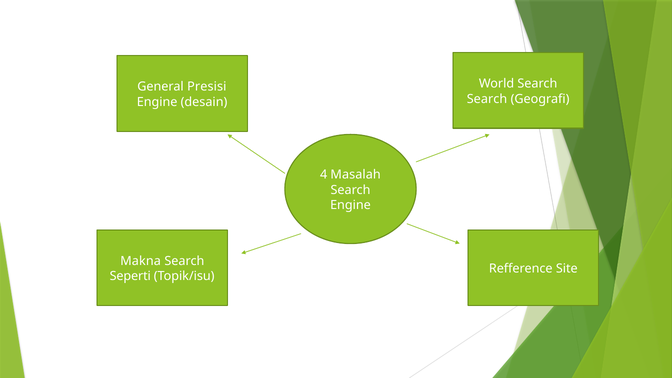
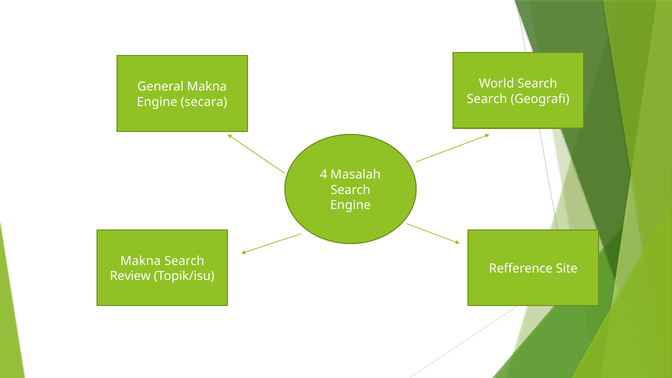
General Presisi: Presisi -> Makna
desain: desain -> secara
Seperti: Seperti -> Review
